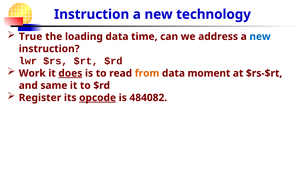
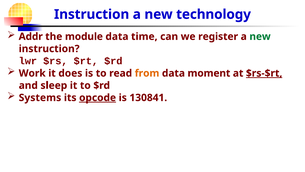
True: True -> Addr
loading: loading -> module
address: address -> register
new at (260, 36) colour: blue -> green
does underline: present -> none
$rs-$rt underline: none -> present
same: same -> sleep
Register: Register -> Systems
484082: 484082 -> 130841
